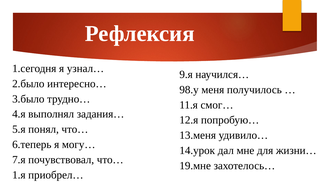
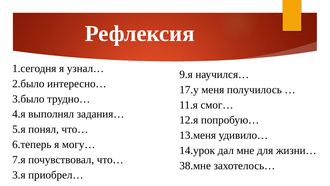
98.у: 98.у -> 17.у
19.мне: 19.мне -> 38.мне
1.я: 1.я -> 3.я
